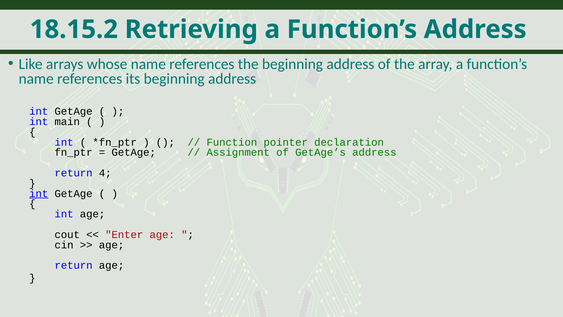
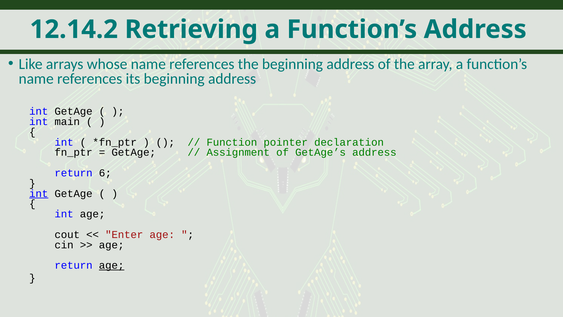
18.15.2: 18.15.2 -> 12.14.2
4: 4 -> 6
age at (112, 265) underline: none -> present
